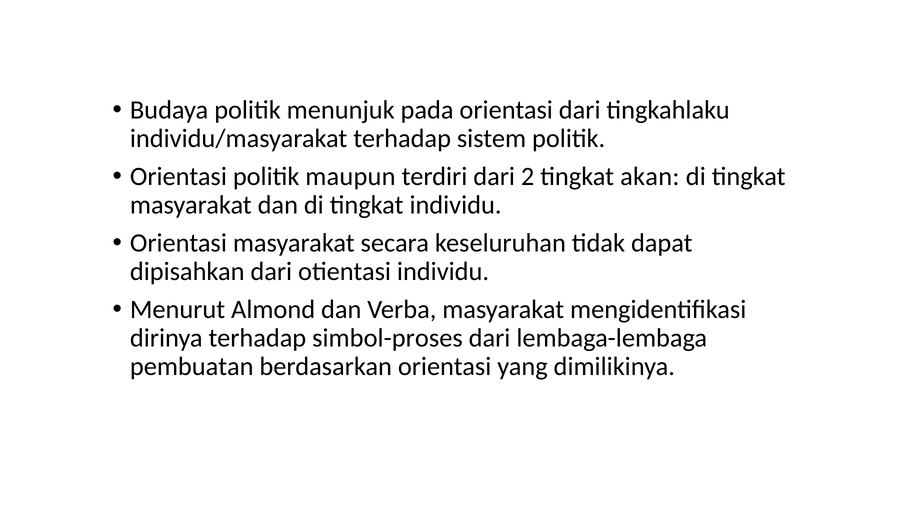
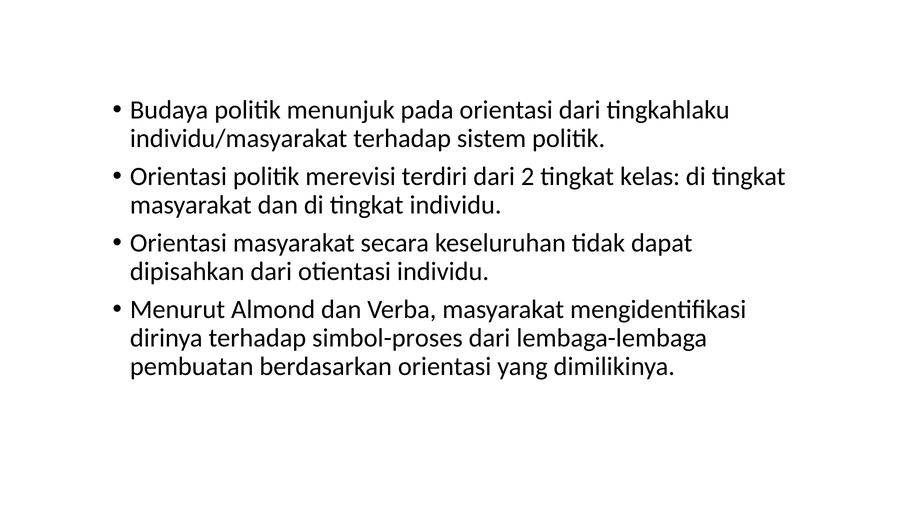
maupun: maupun -> merevisi
akan: akan -> kelas
